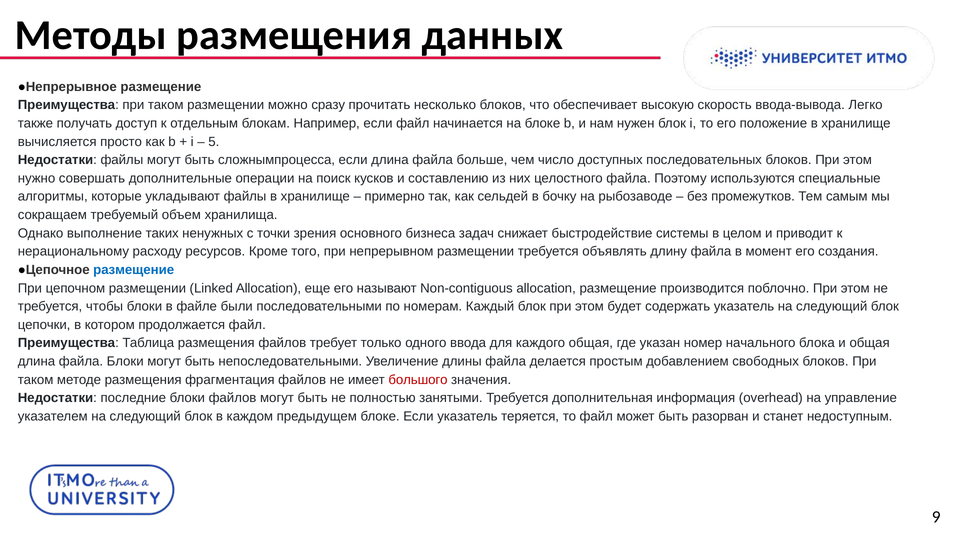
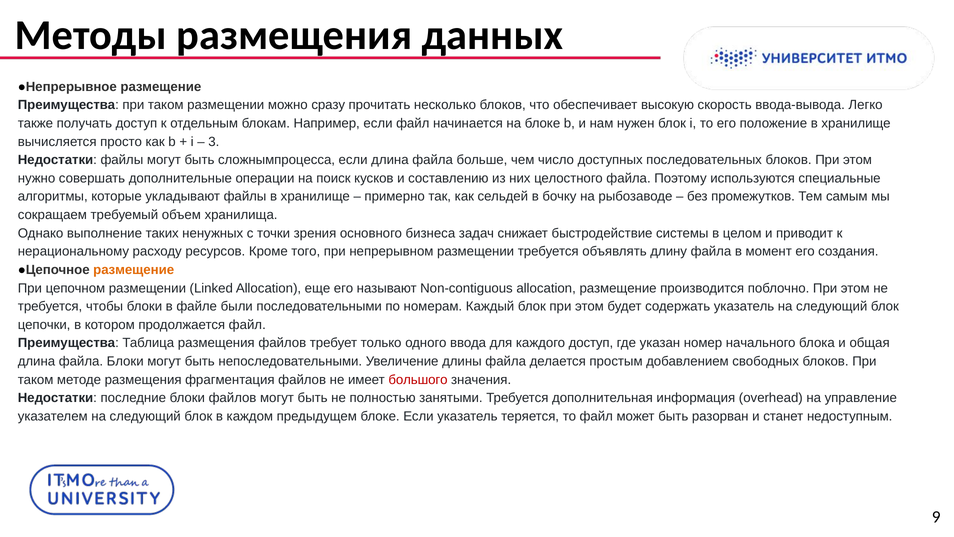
5: 5 -> 3
размещение at (134, 270) colour: blue -> orange
каждого общая: общая -> доступ
